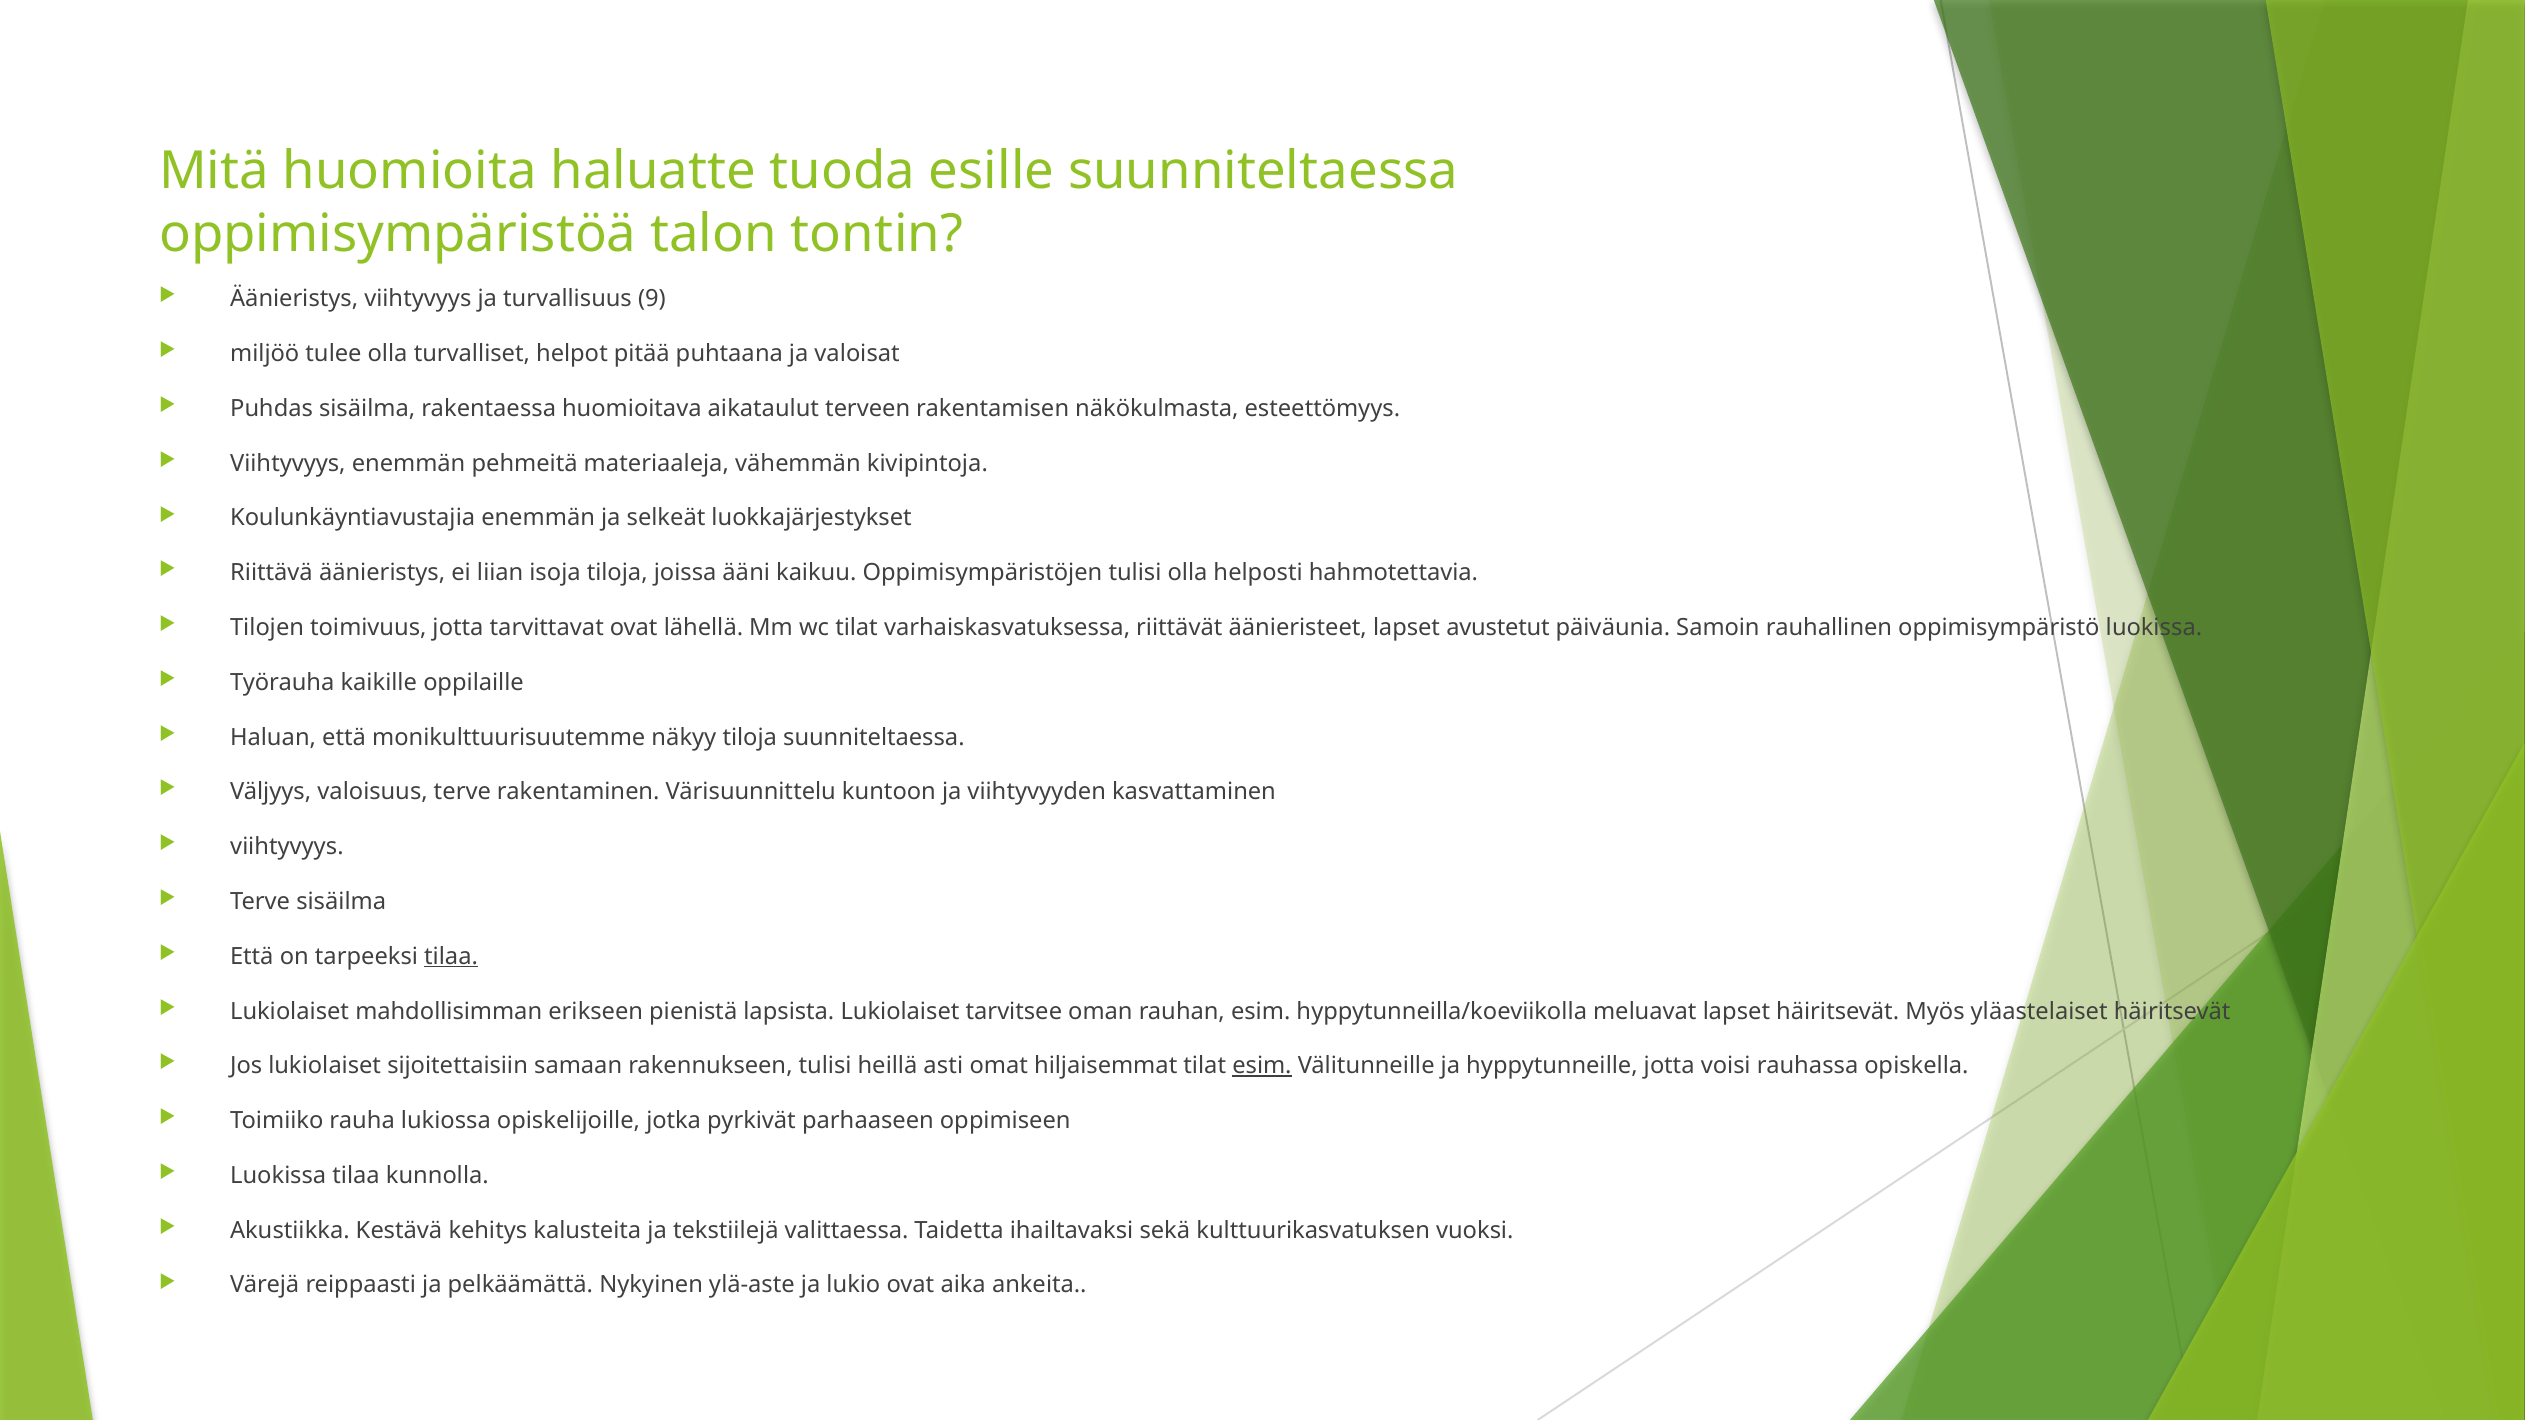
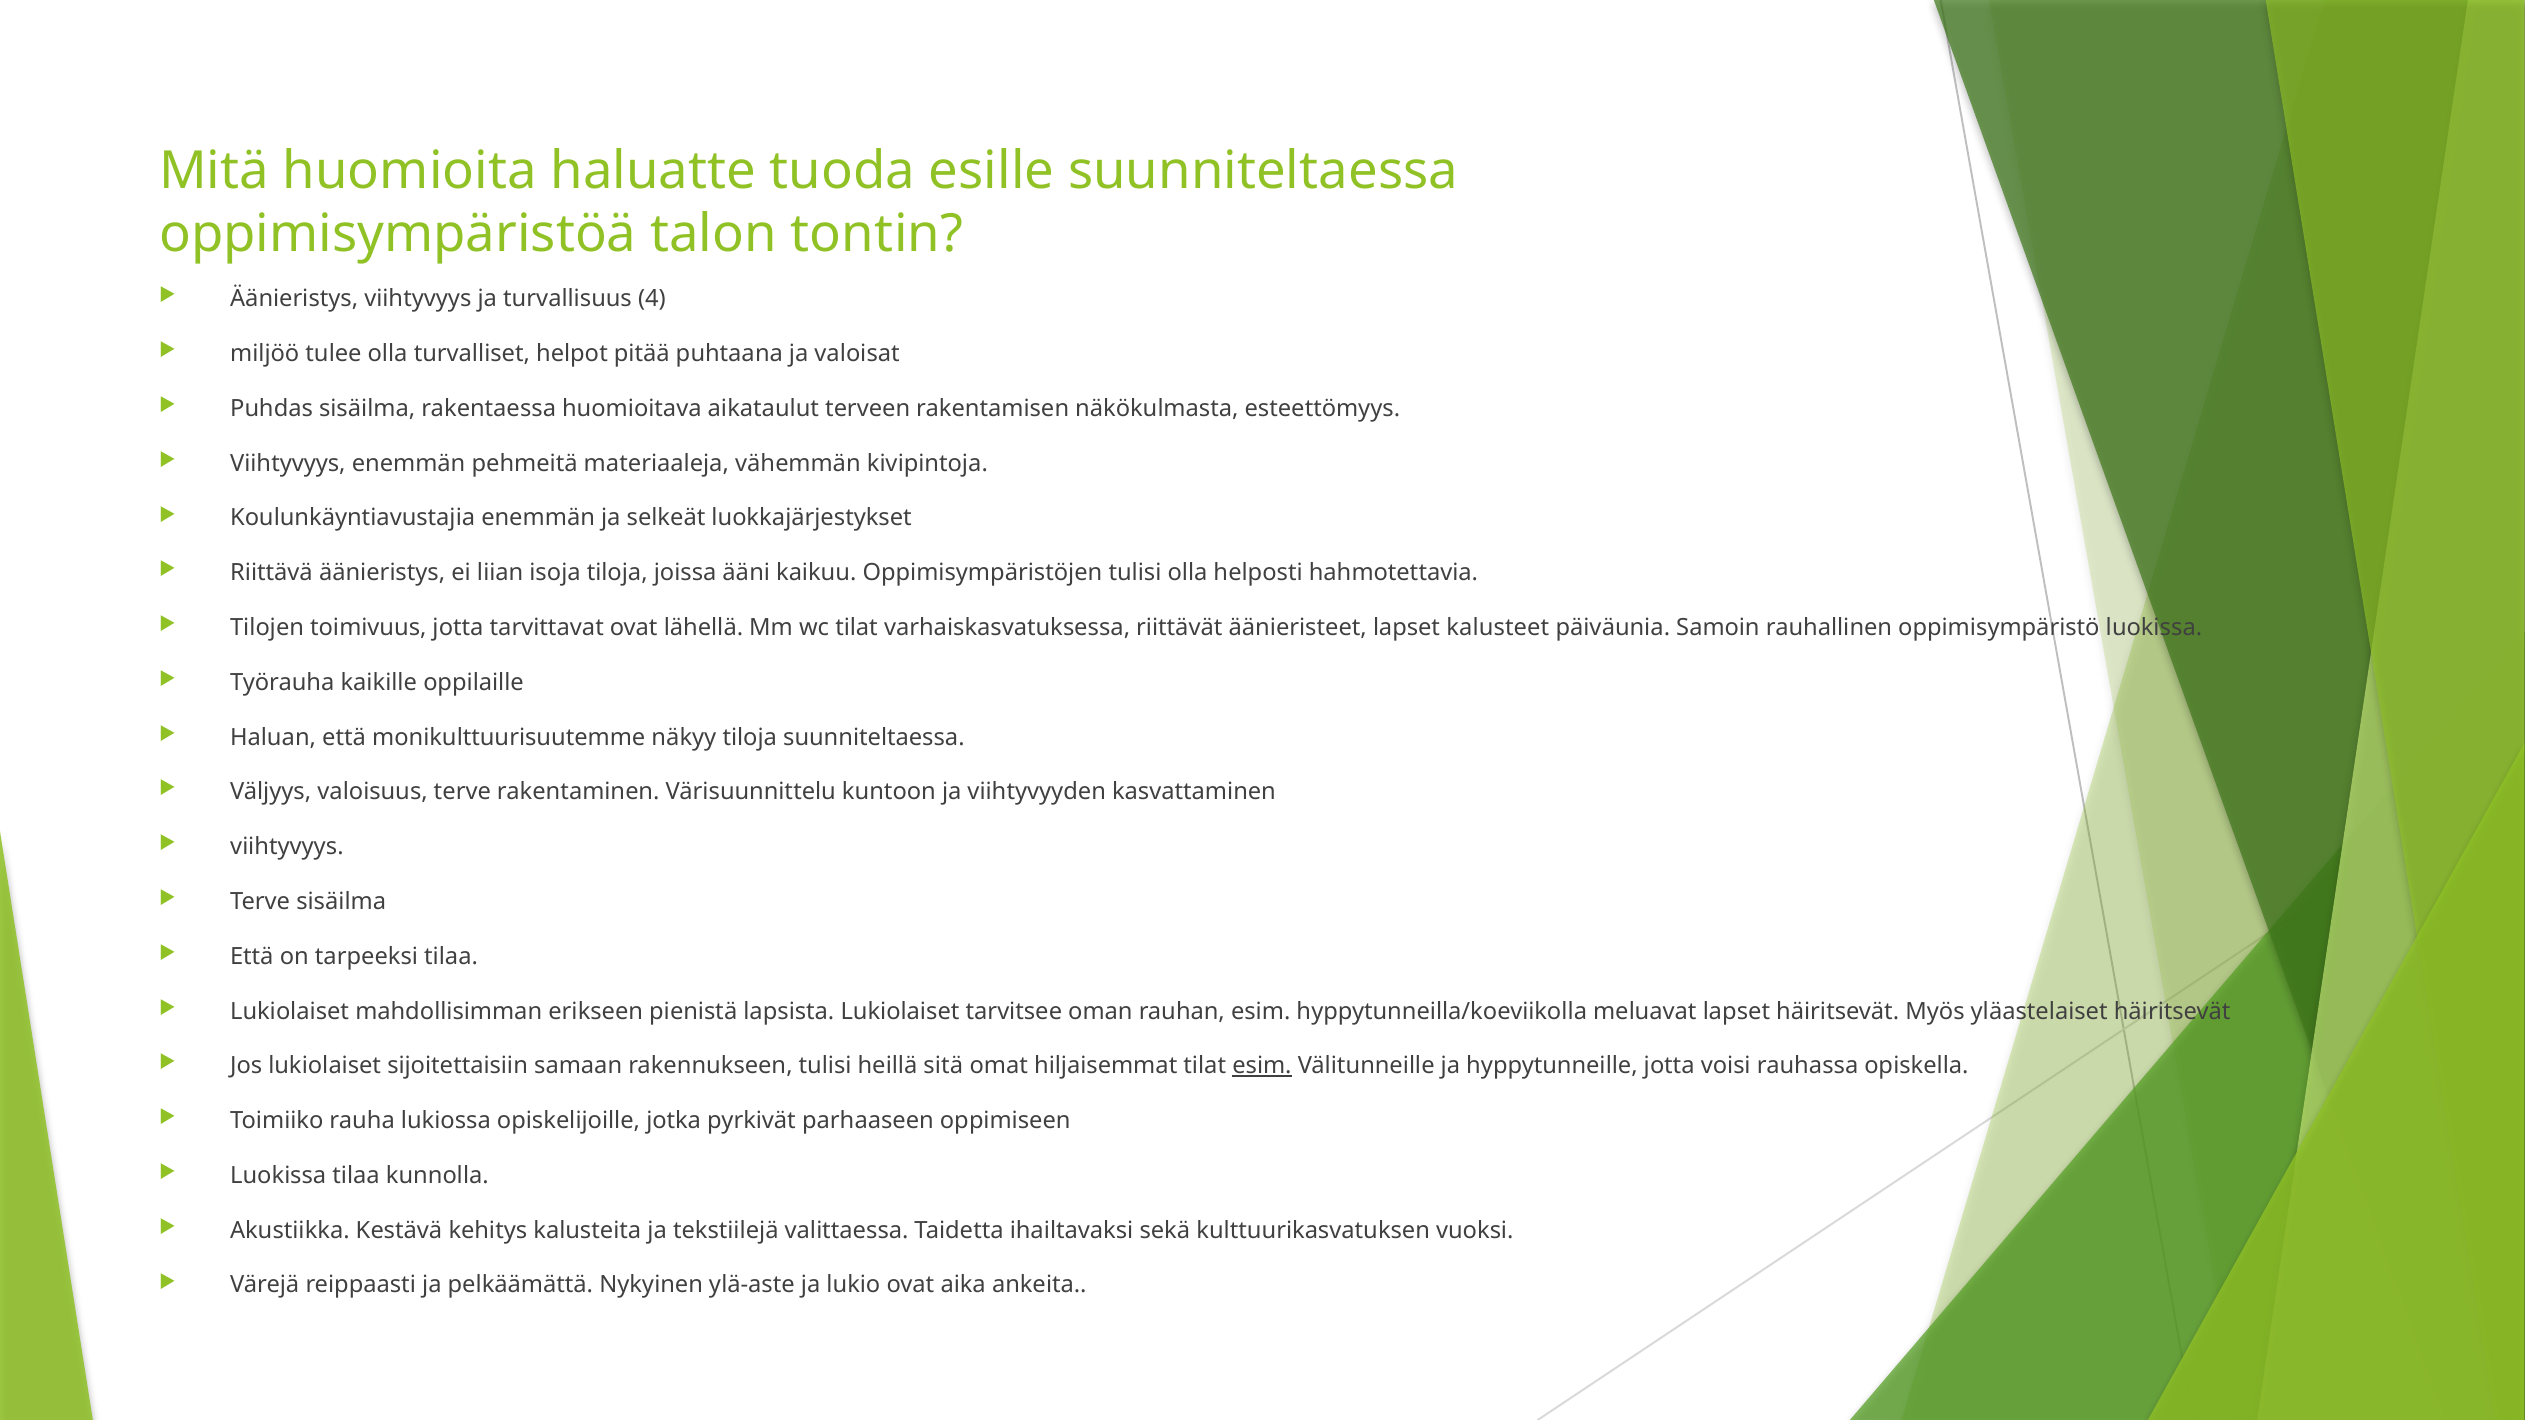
9: 9 -> 4
avustetut: avustetut -> kalusteet
tilaa at (451, 957) underline: present -> none
asti: asti -> sitä
